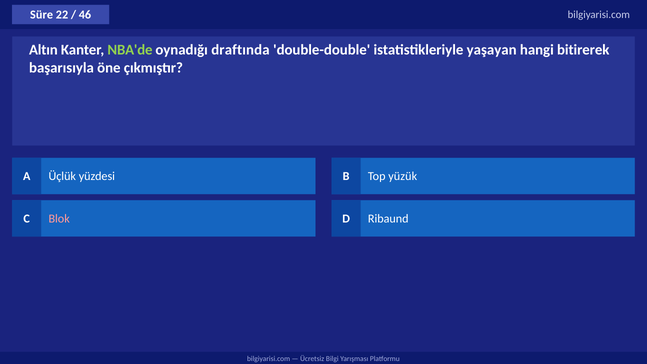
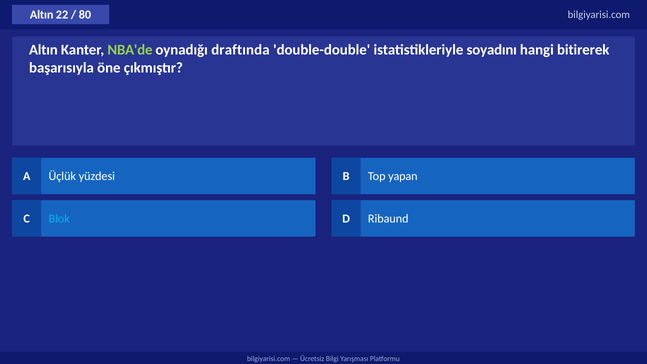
Süre at (42, 15): Süre -> Altın
46: 46 -> 80
yaşayan: yaşayan -> soyadını
yüzük: yüzük -> yapan
Blok colour: pink -> light blue
